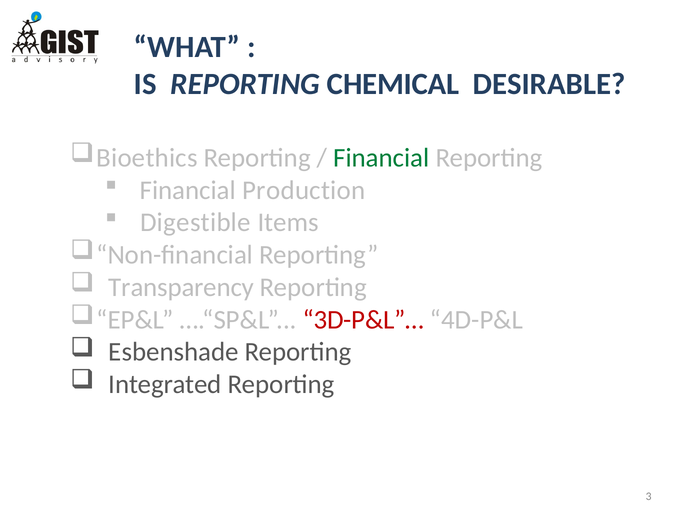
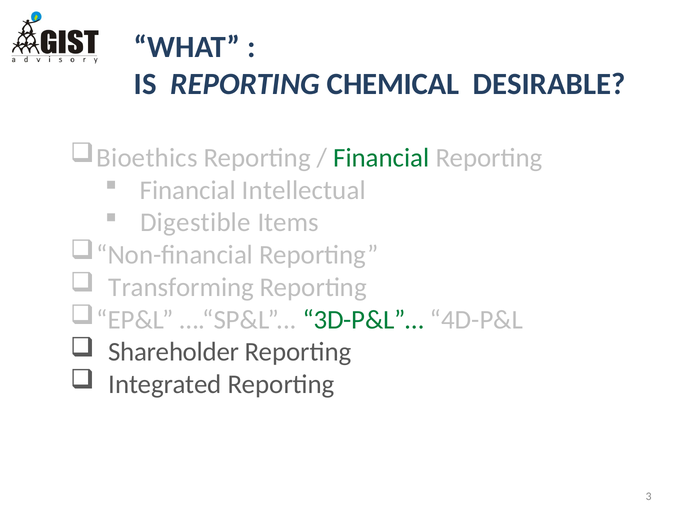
Production: Production -> Intellectual
Transparency: Transparency -> Transforming
3D-P&L”… colour: red -> green
Esbenshade: Esbenshade -> Shareholder
